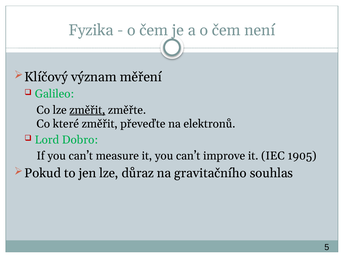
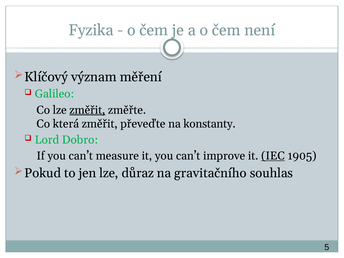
které: které -> která
elektronů: elektronů -> konstanty
IEC underline: none -> present
